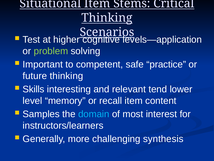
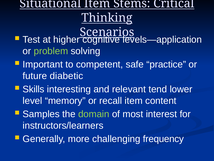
future thinking: thinking -> diabetic
domain colour: light blue -> light green
synthesis: synthesis -> frequency
